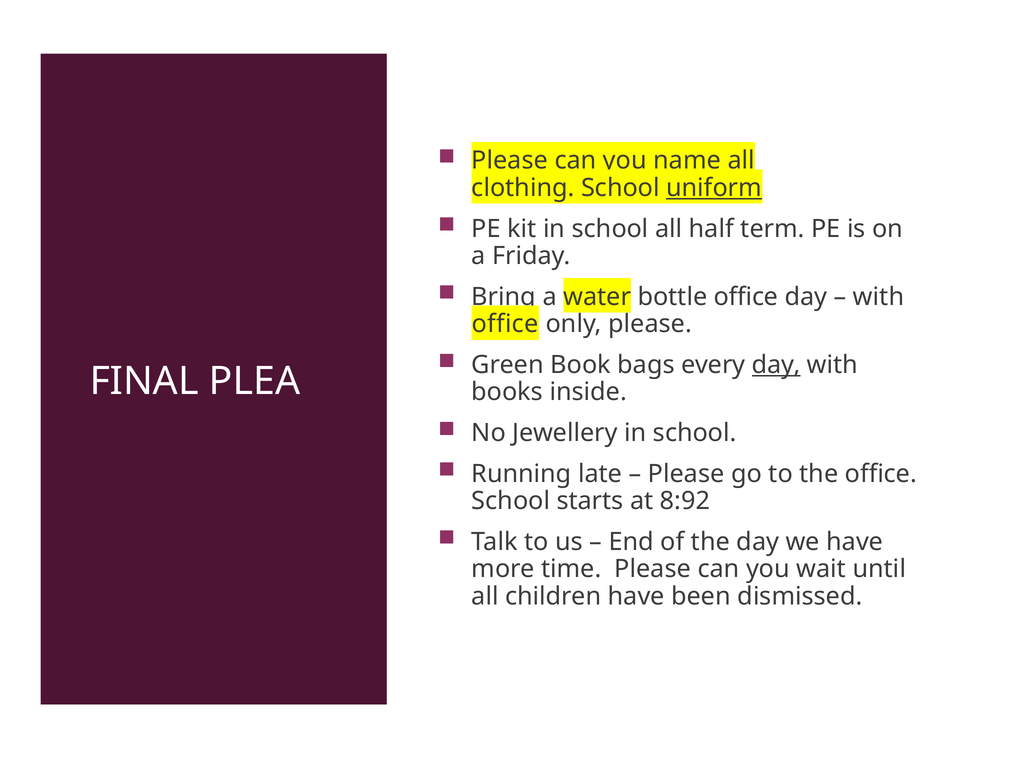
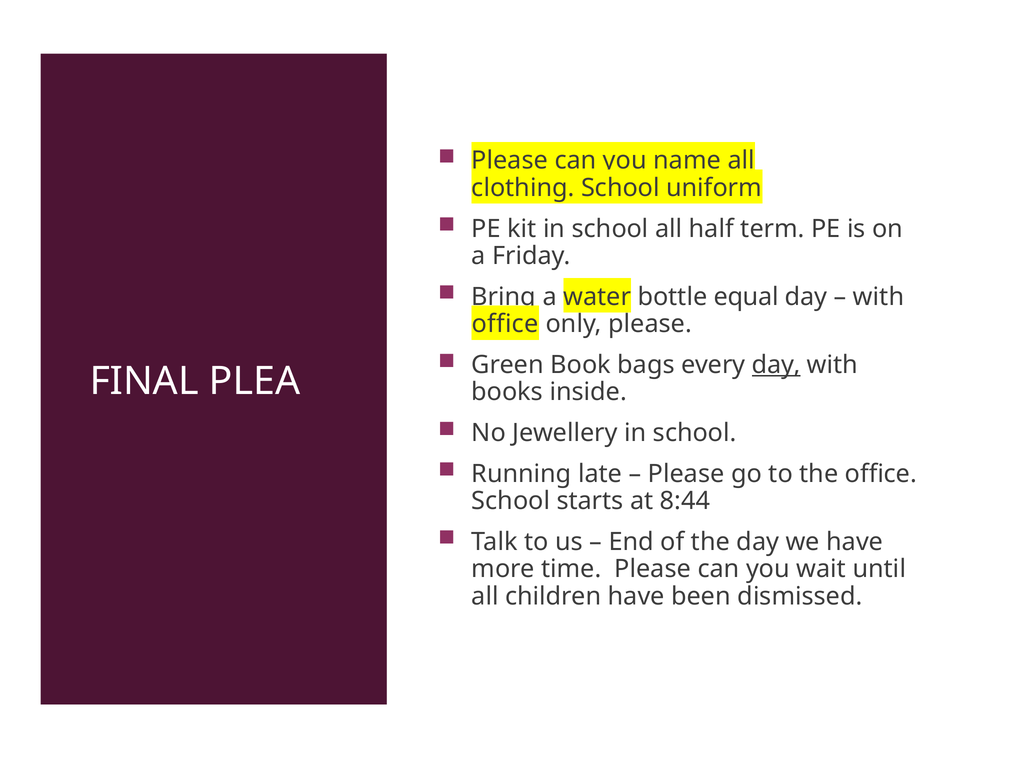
uniform underline: present -> none
bottle office: office -> equal
8:92: 8:92 -> 8:44
